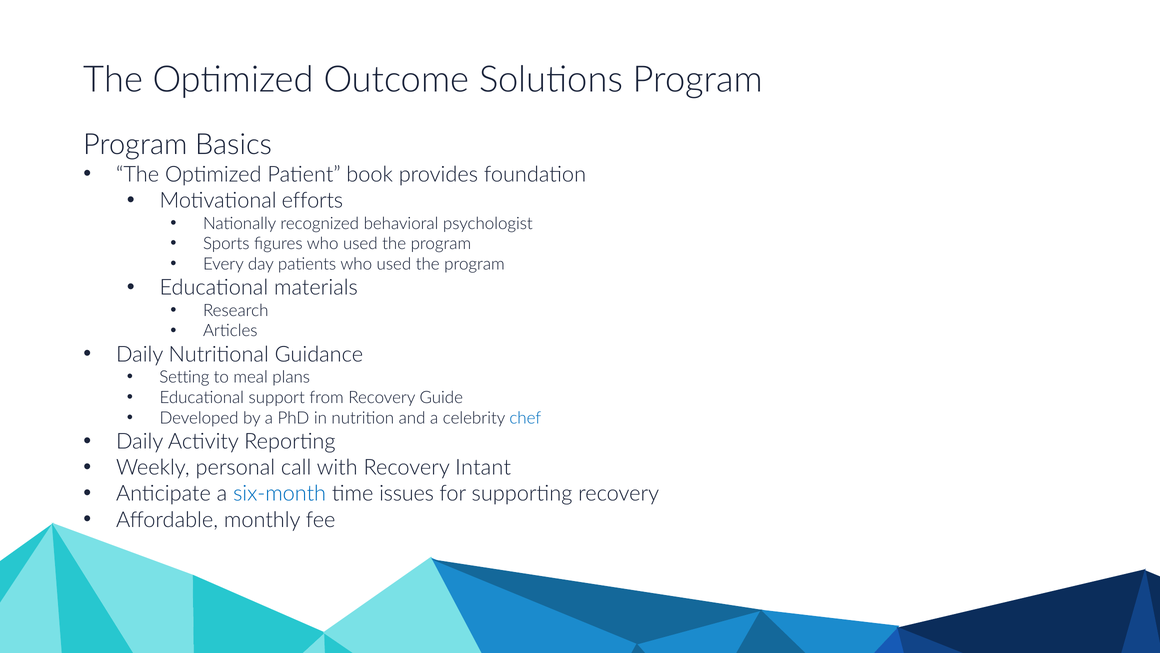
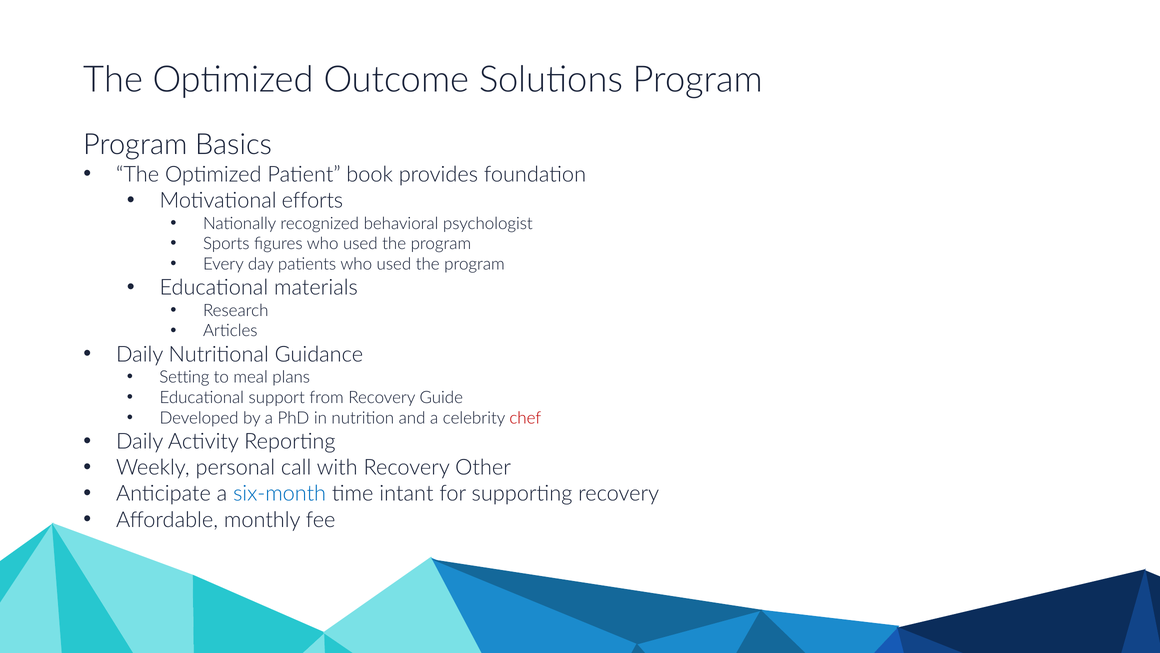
chef colour: blue -> red
Intant: Intant -> Other
issues: issues -> intant
